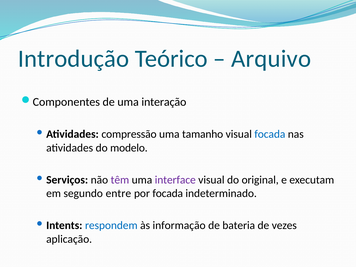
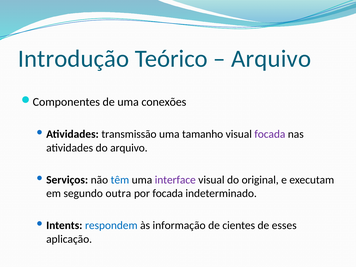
interação: interação -> conexões
compressão: compressão -> transmissão
focada at (270, 134) colour: blue -> purple
do modelo: modelo -> arquivo
têm colour: purple -> blue
entre: entre -> outra
bateria: bateria -> cientes
vezes: vezes -> esses
